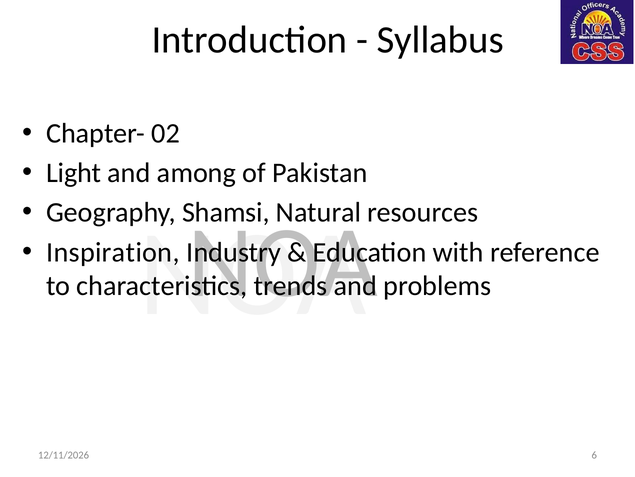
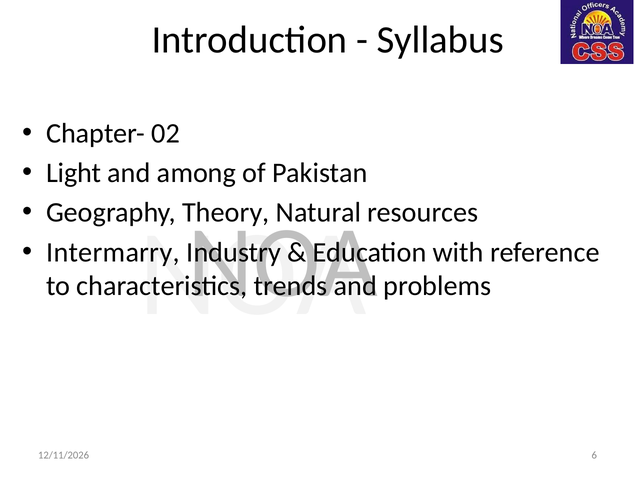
Shamsi: Shamsi -> Theory
Inspiration: Inspiration -> Intermarry
